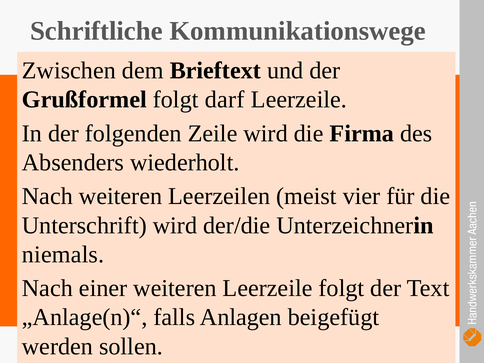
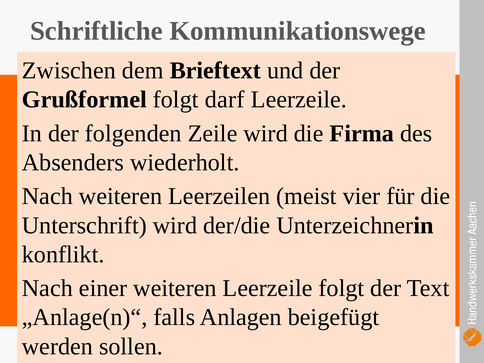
niemals: niemals -> konflikt
